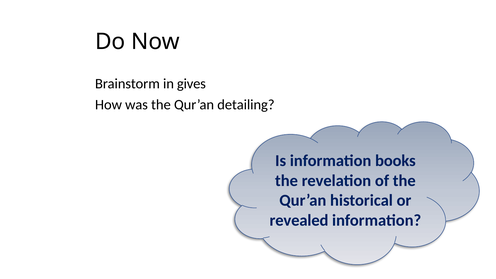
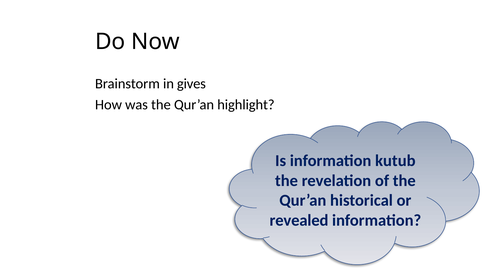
detailing: detailing -> highlight
books: books -> kutub
